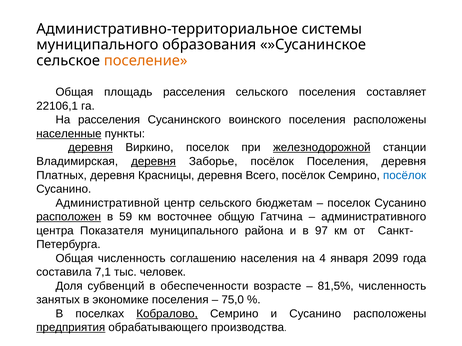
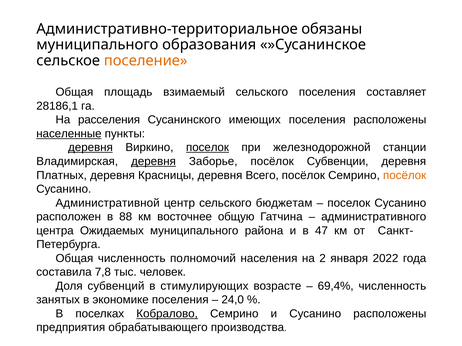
системы: системы -> обязаны
площадь расселения: расселения -> взимаемый
22106,1: 22106,1 -> 28186,1
воинского: воинского -> имеющих
поселок at (207, 148) underline: none -> present
железнодорожной underline: present -> none
посёлок Поселения: Поселения -> Субвенции
посёлок at (405, 175) colour: blue -> orange
расположен underline: present -> none
59: 59 -> 88
Показателя: Показателя -> Ожидаемых
97: 97 -> 47
соглашению: соглашению -> полномочий
4: 4 -> 2
2099: 2099 -> 2022
7,1: 7,1 -> 7,8
обеспеченности: обеспеченности -> стимулирующих
81,5%: 81,5% -> 69,4%
75,0: 75,0 -> 24,0
предприятия underline: present -> none
